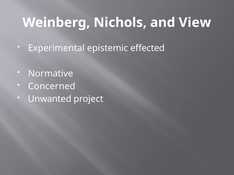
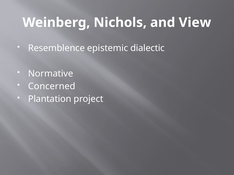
Experimental: Experimental -> Resemblence
effected: effected -> dialectic
Unwanted: Unwanted -> Plantation
